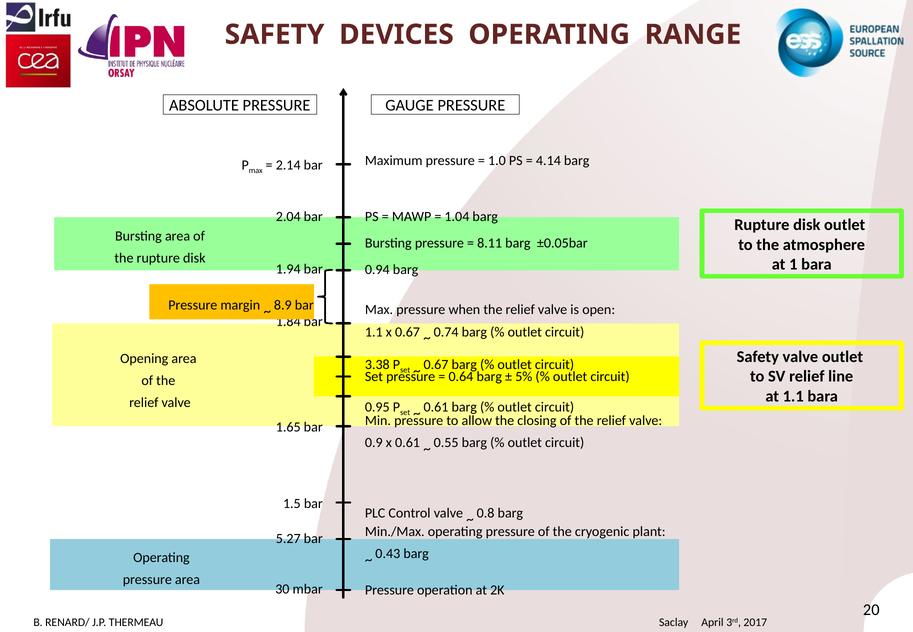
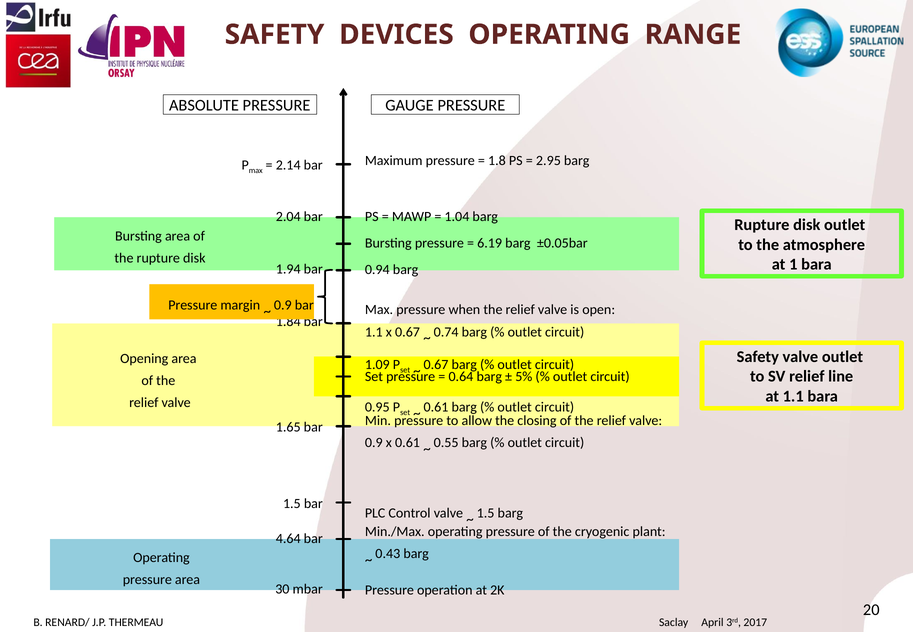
1.0: 1.0 -> 1.8
4.14: 4.14 -> 2.95
8.11: 8.11 -> 6.19
8.9 at (283, 305): 8.9 -> 0.9
3.38: 3.38 -> 1.09
0.8 at (486, 513): 0.8 -> 1.5
5.27: 5.27 -> 4.64
